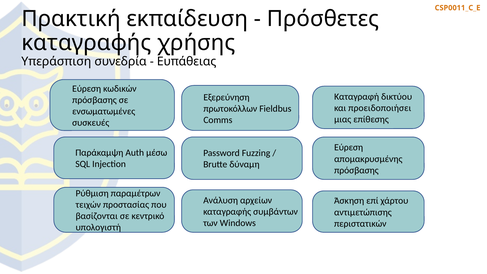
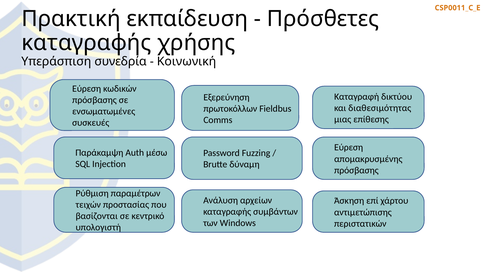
Ευπάθειας: Ευπάθειας -> Κοινωνική
προειδοποιήσει: προειδοποιήσει -> διαθεσιμότητας
